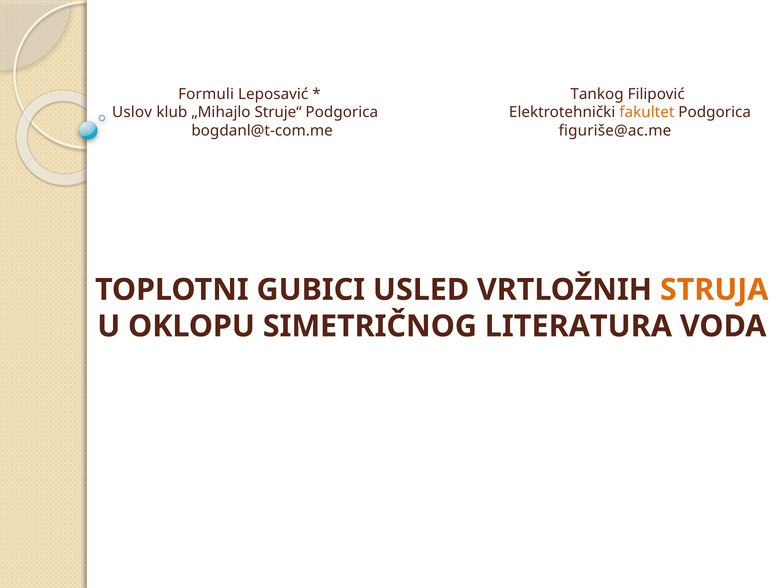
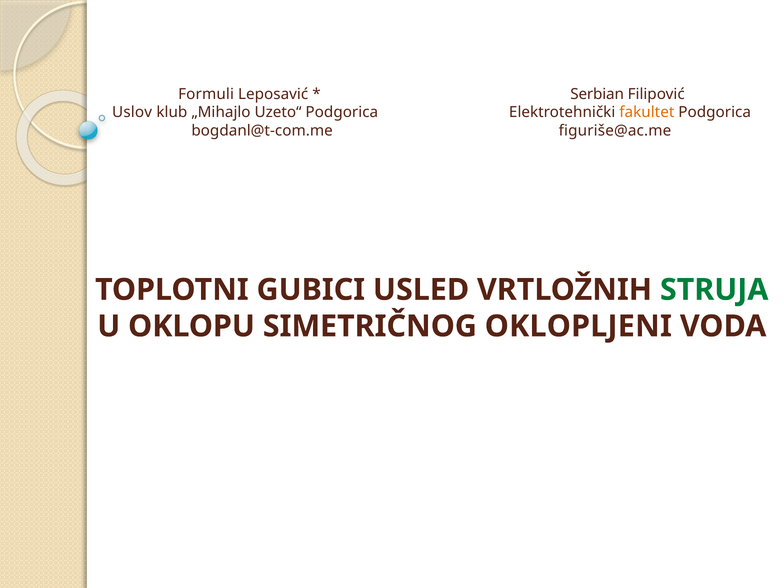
Tankog: Tankog -> Serbian
Struje“: Struje“ -> Uzeto“
STRUJA colour: orange -> green
LITERATURA: LITERATURA -> OKLOPLJENI
